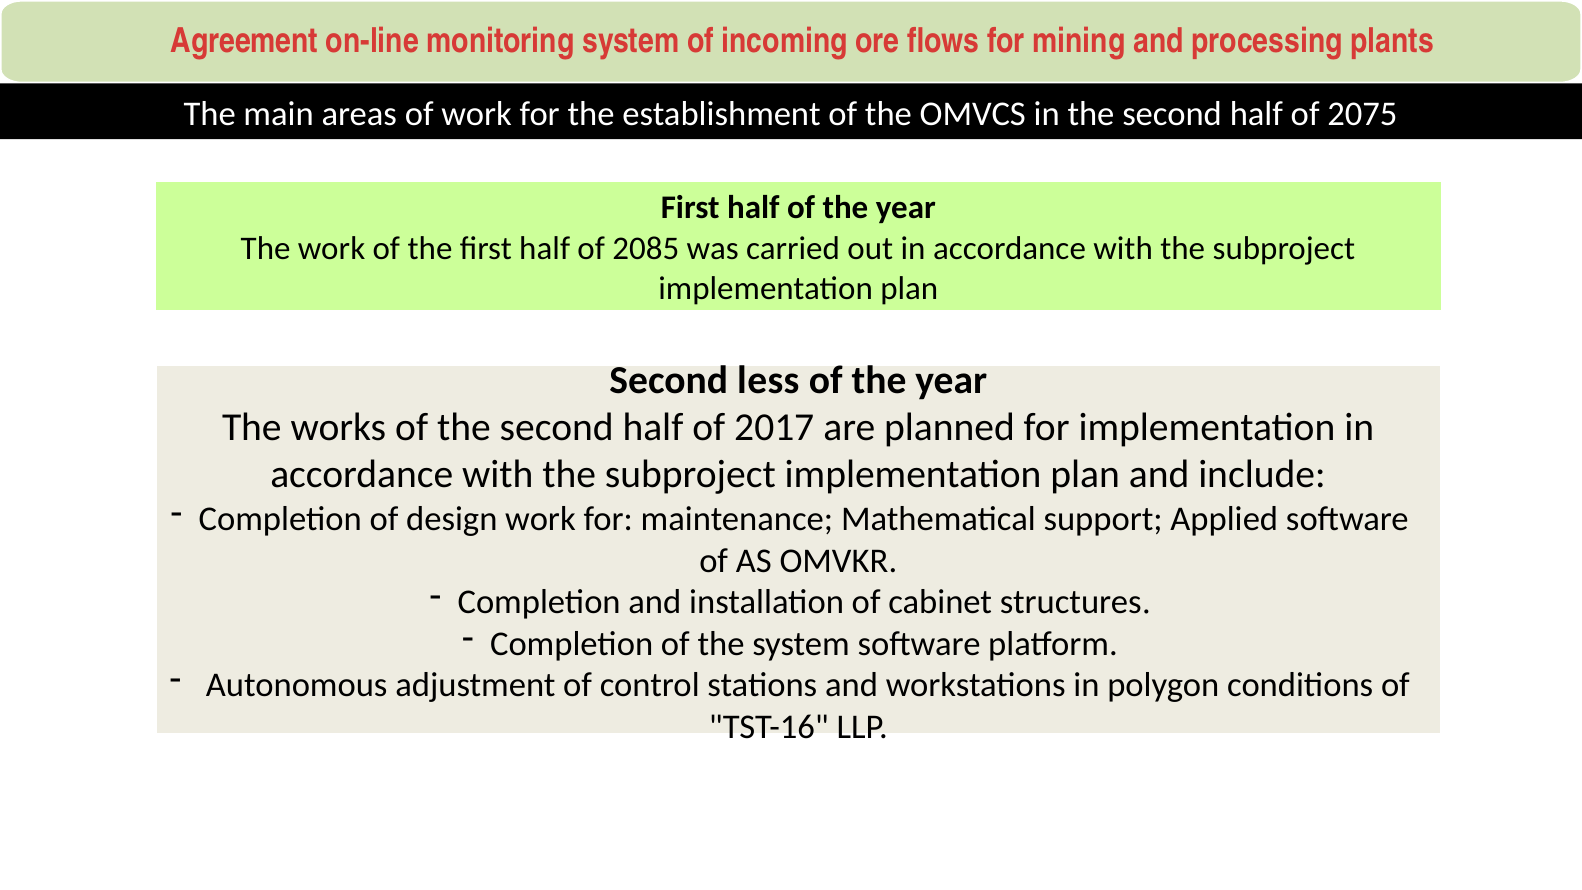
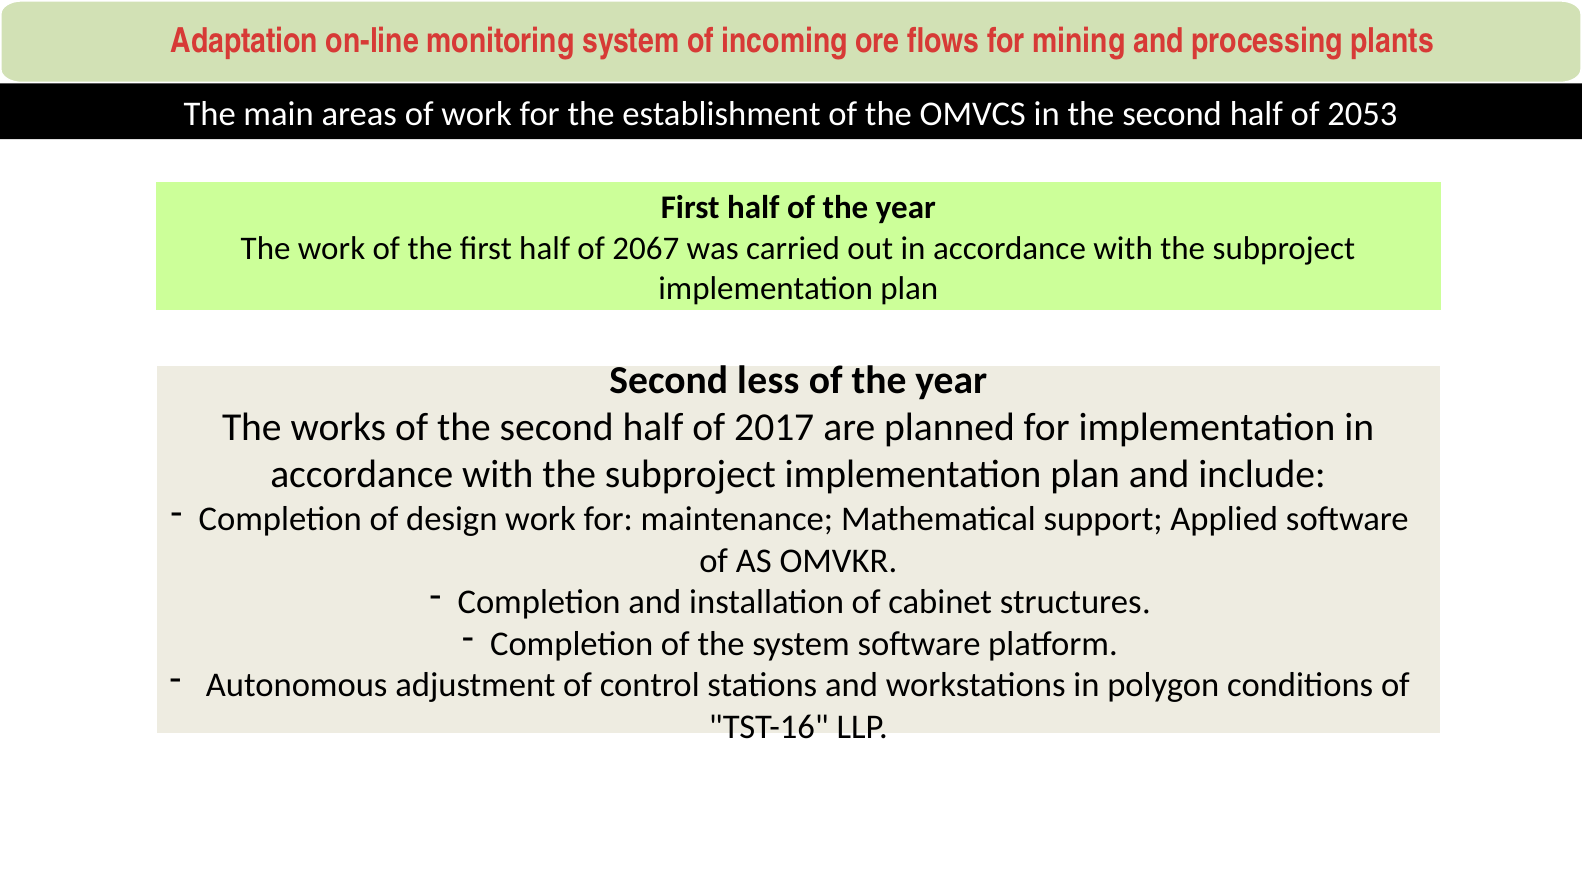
Agreement: Agreement -> Adaptation
2075: 2075 -> 2053
2085: 2085 -> 2067
